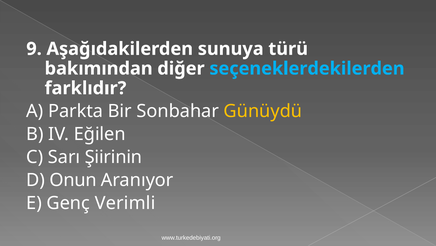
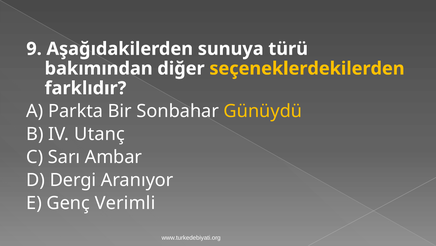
seçeneklerdekilerden colour: light blue -> yellow
Eğilen: Eğilen -> Utanç
Şiirinin: Şiirinin -> Ambar
Onun: Onun -> Dergi
